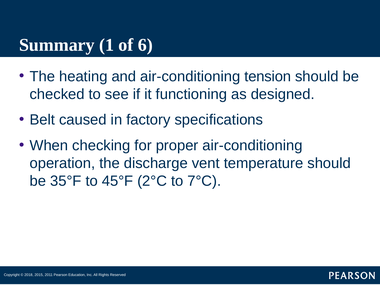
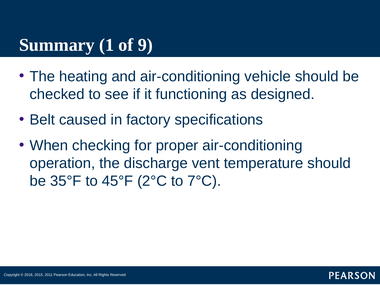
6: 6 -> 9
tension: tension -> vehicle
